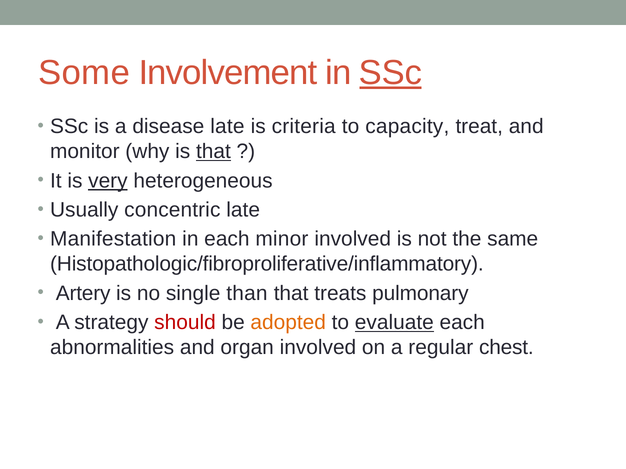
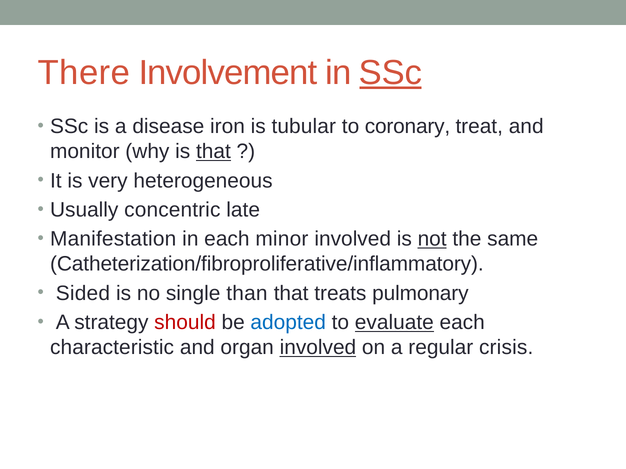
Some: Some -> There
disease late: late -> iron
criteria: criteria -> tubular
capacity: capacity -> coronary
very underline: present -> none
not underline: none -> present
Histopathologic/fibroproliferative/inflammatory: Histopathologic/fibroproliferative/inflammatory -> Catheterization/fibroproliferative/inflammatory
Artery: Artery -> Sided
adopted colour: orange -> blue
abnormalities: abnormalities -> characteristic
involved at (318, 348) underline: none -> present
chest: chest -> crisis
